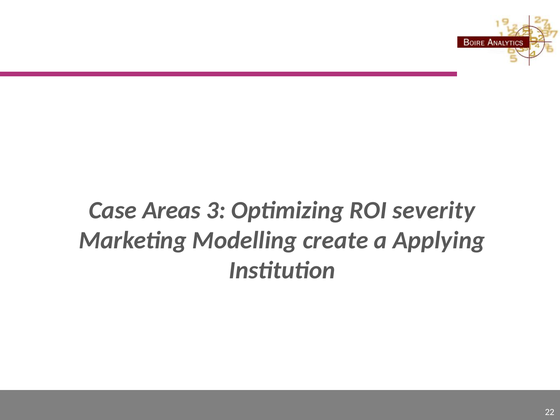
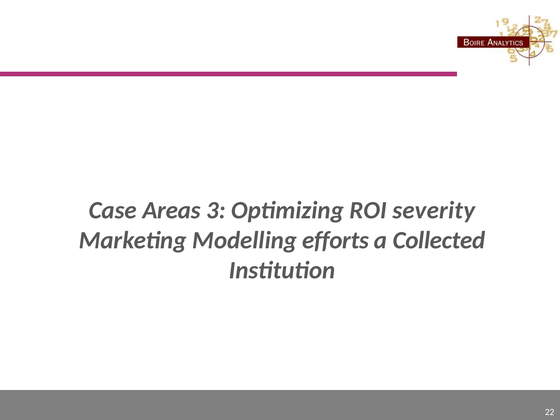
create: create -> efforts
Applying: Applying -> Collected
